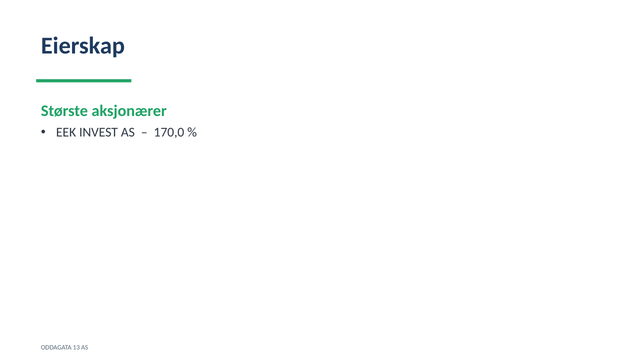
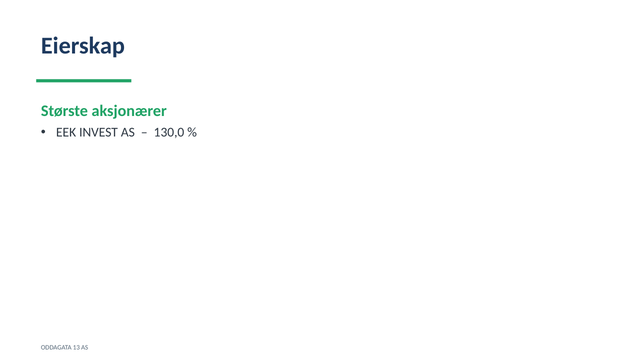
170,0: 170,0 -> 130,0
